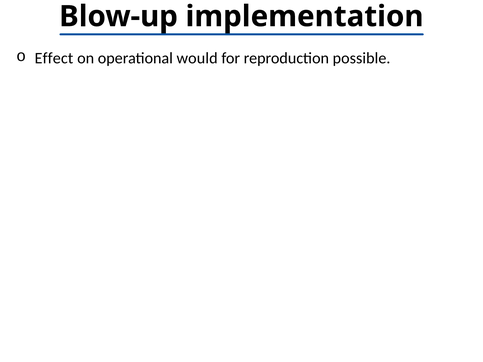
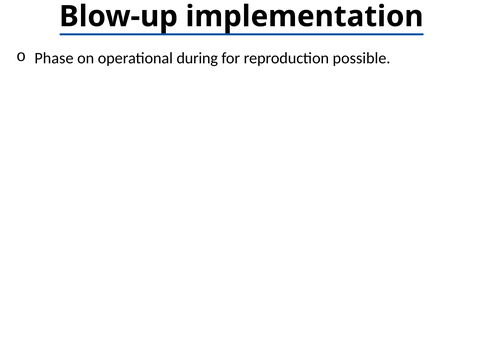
Effect: Effect -> Phase
would: would -> during
